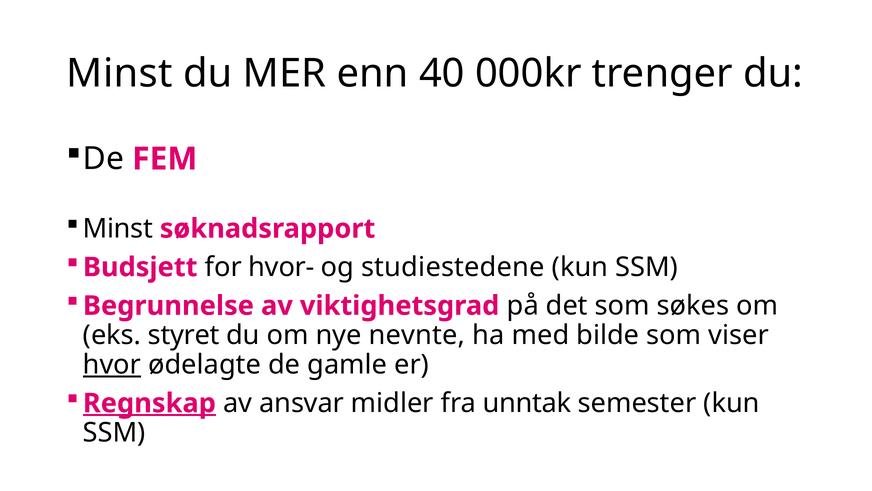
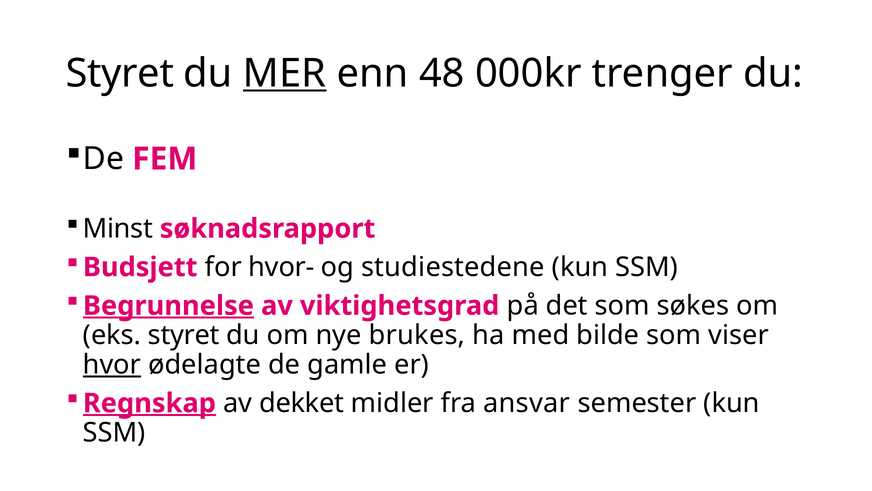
Minst at (120, 73): Minst -> Styret
MER underline: none -> present
40: 40 -> 48
Begrunnelse underline: none -> present
nevnte: nevnte -> brukes
ansvar: ansvar -> dekket
unntak: unntak -> ansvar
